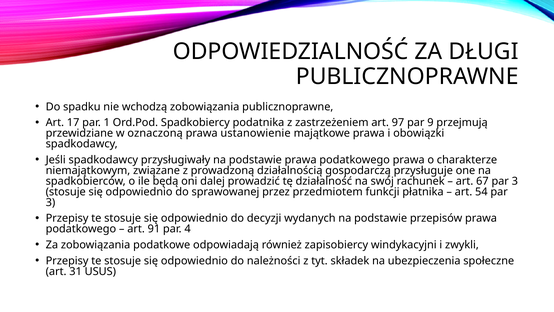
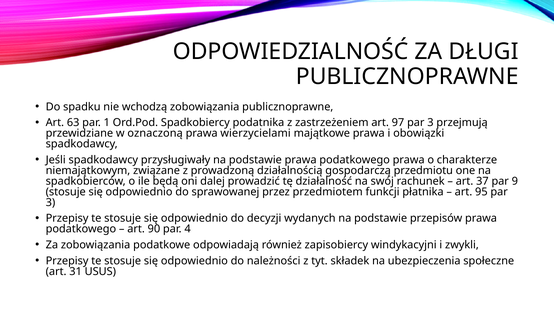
17: 17 -> 63
97 par 9: 9 -> 3
ustanowienie: ustanowienie -> wierzycielami
przysługuje: przysługuje -> przedmiotu
67: 67 -> 37
3 at (515, 181): 3 -> 9
54: 54 -> 95
91: 91 -> 90
